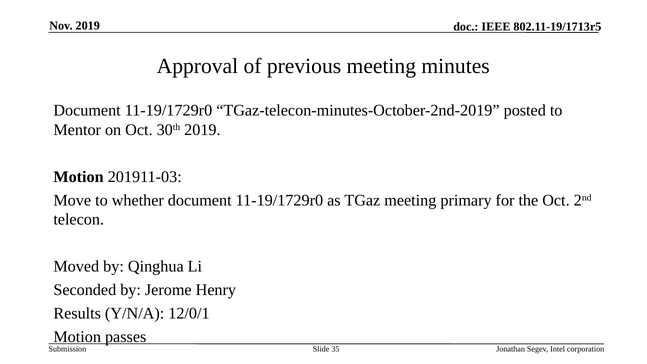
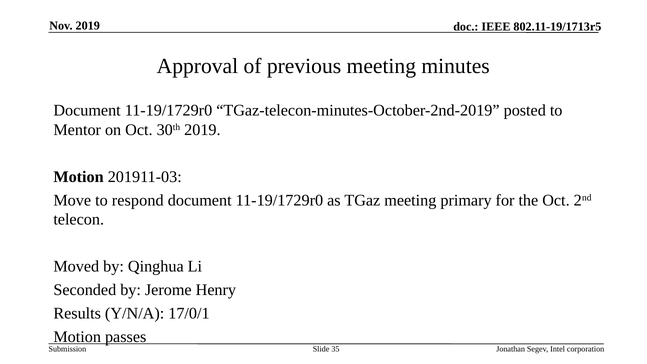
whether: whether -> respond
12/0/1: 12/0/1 -> 17/0/1
